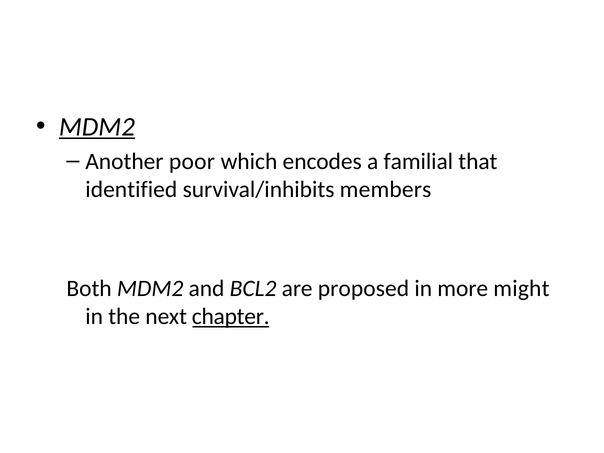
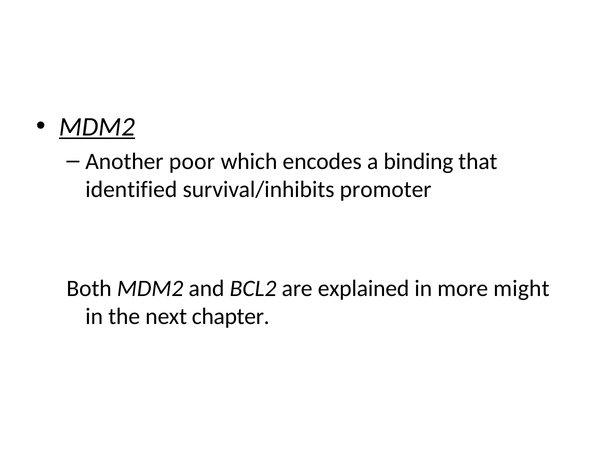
familial: familial -> binding
members: members -> promoter
proposed: proposed -> explained
chapter underline: present -> none
